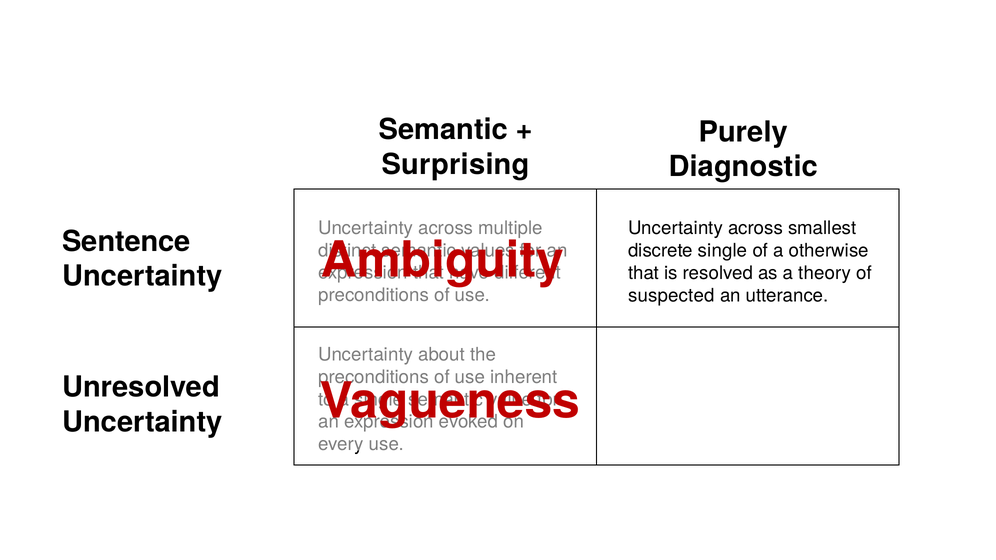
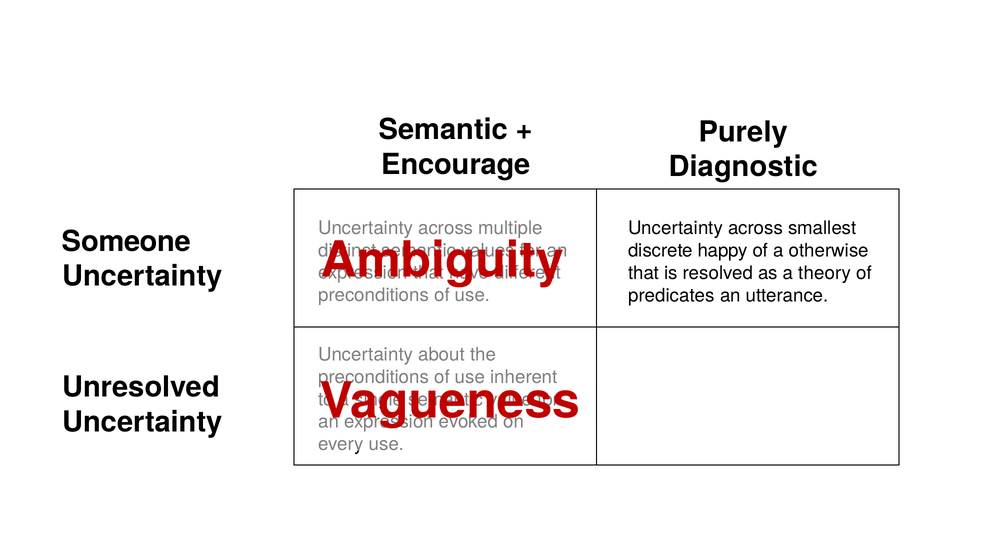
Surprising: Surprising -> Encourage
Sentence: Sentence -> Someone
discrete single: single -> happy
suspected: suspected -> predicates
